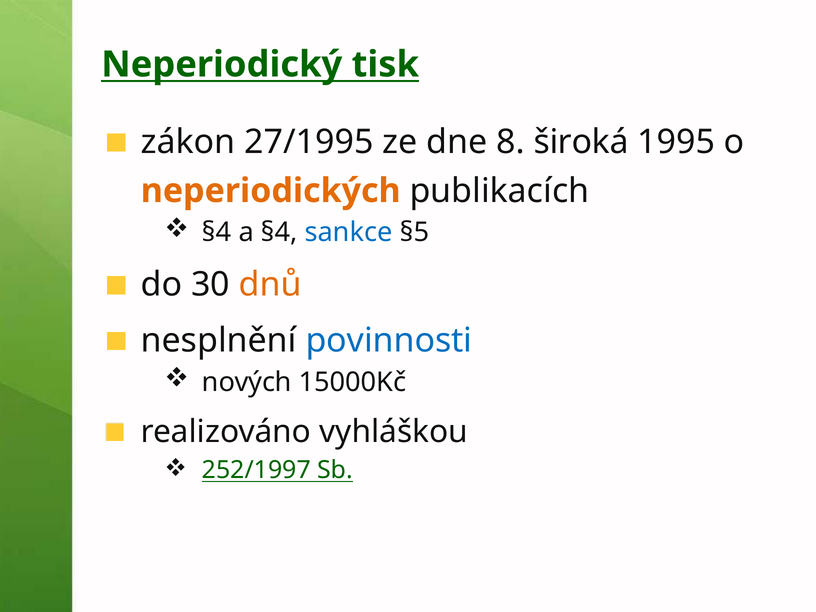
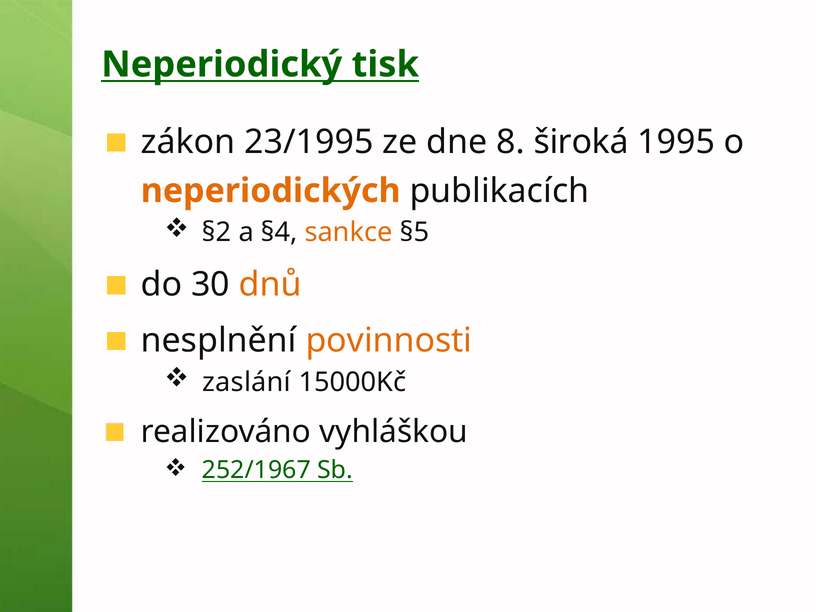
27/1995: 27/1995 -> 23/1995
§4 at (217, 232): §4 -> §2
sankce colour: blue -> orange
povinnosti colour: blue -> orange
nových: nových -> zaslání
252/1997: 252/1997 -> 252/1967
